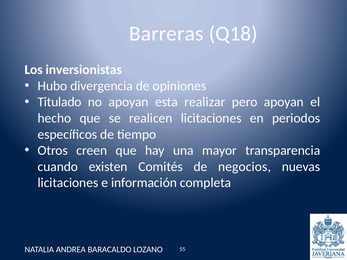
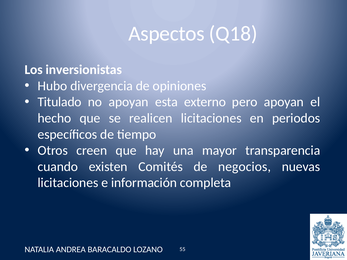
Barreras: Barreras -> Aspectos
realizar: realizar -> externo
